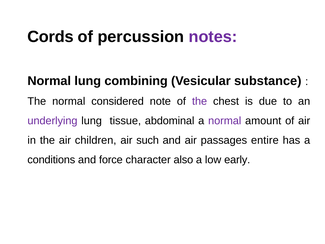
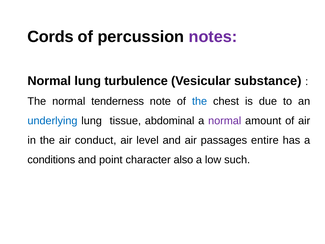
combining: combining -> turbulence
considered: considered -> tenderness
the at (200, 101) colour: purple -> blue
underlying colour: purple -> blue
children: children -> conduct
such: such -> level
force: force -> point
early: early -> such
